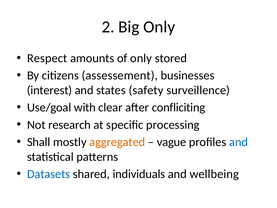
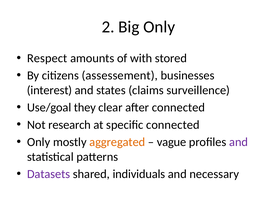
of only: only -> with
safety: safety -> claims
with: with -> they
after confliciting: confliciting -> connected
specific processing: processing -> connected
Shall at (39, 142): Shall -> Only
and at (239, 142) colour: blue -> purple
Datasets colour: blue -> purple
wellbeing: wellbeing -> necessary
